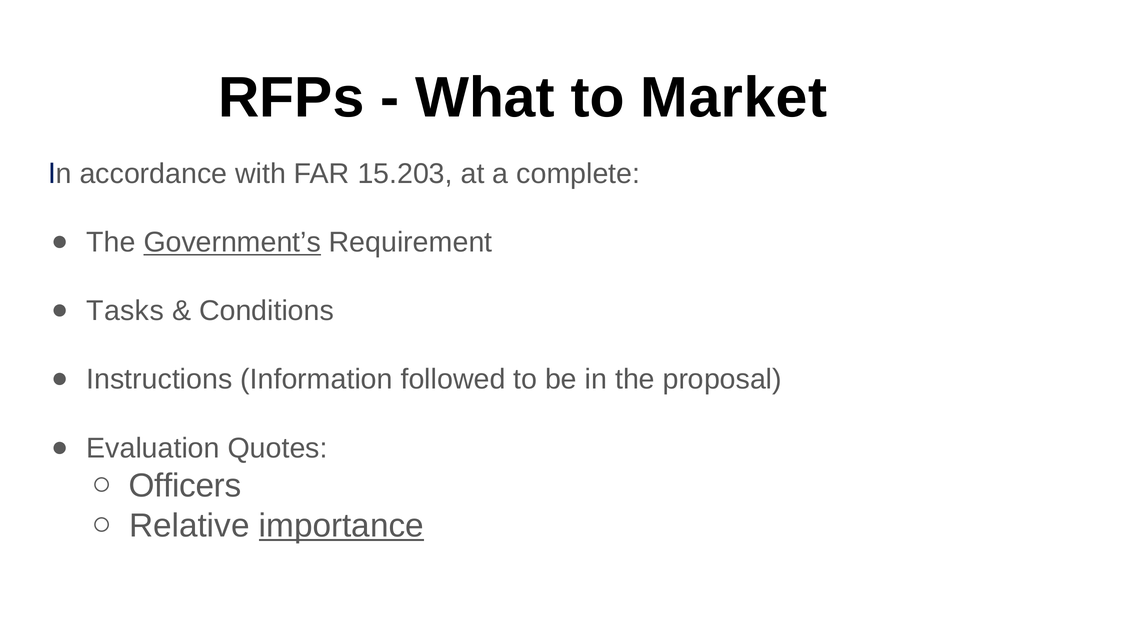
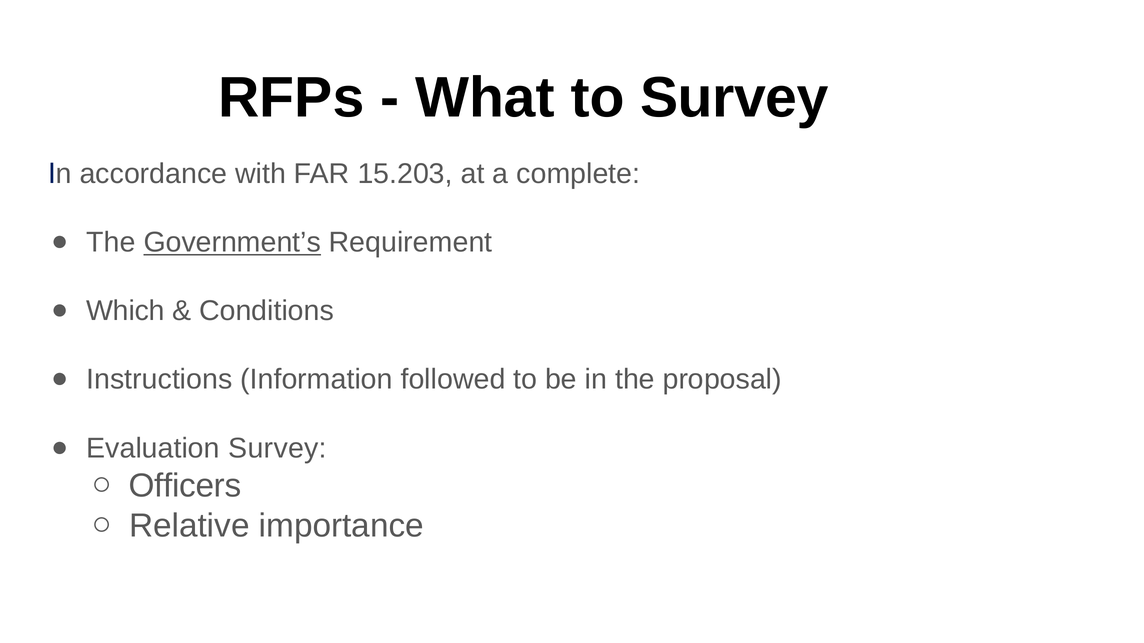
to Market: Market -> Survey
Tasks: Tasks -> Which
Evaluation Quotes: Quotes -> Survey
importance underline: present -> none
